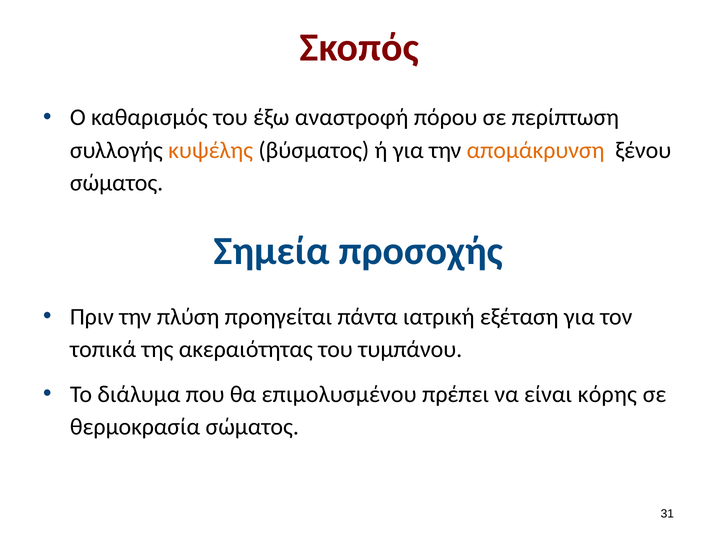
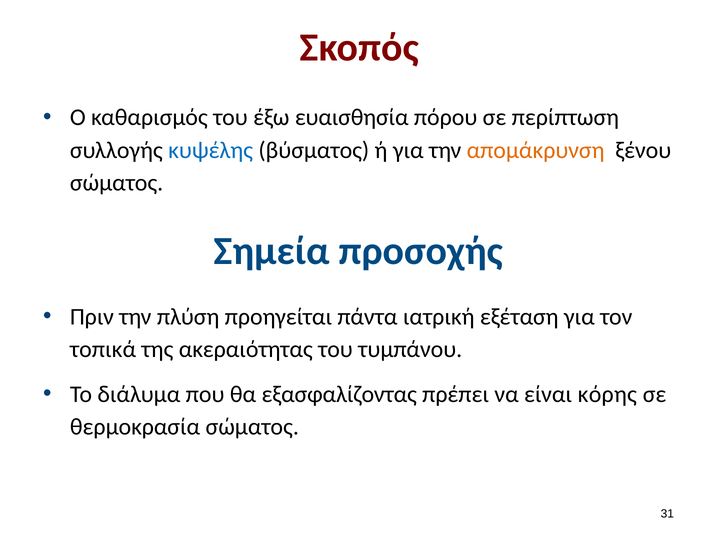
αναστροφή: αναστροφή -> ευαισθησία
κυψέλης colour: orange -> blue
επιμολυσμένου: επιμολυσμένου -> εξασφαλίζοντας
